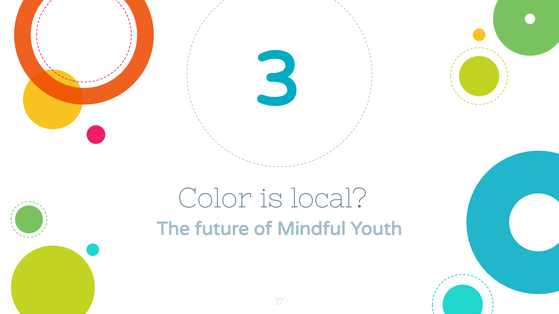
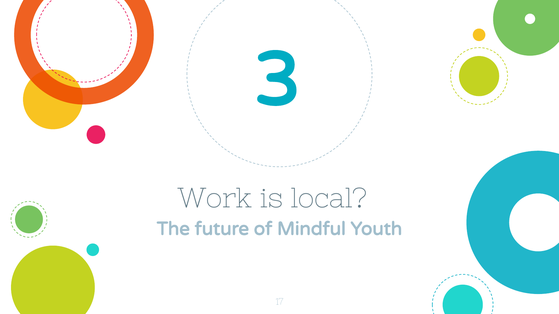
Color: Color -> Work
